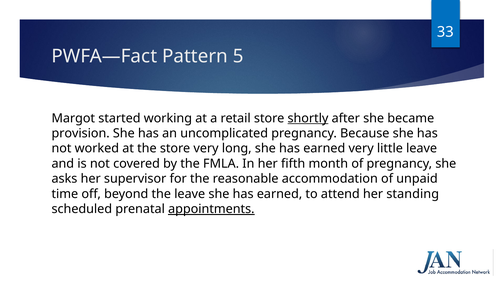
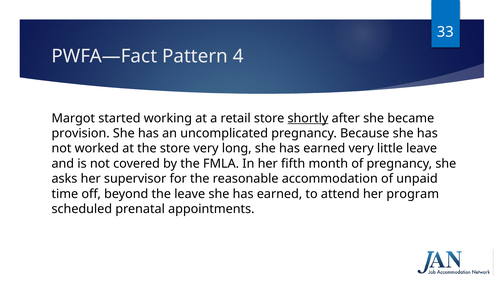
5: 5 -> 4
standing: standing -> program
appointments underline: present -> none
